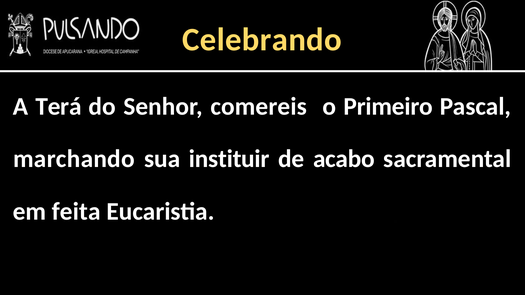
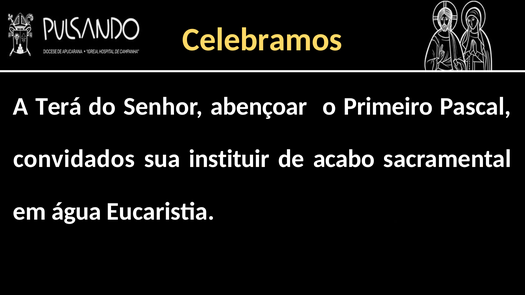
Celebrando: Celebrando -> Celebramos
comereis: comereis -> abençoar
marchando: marchando -> convidados
feita: feita -> água
